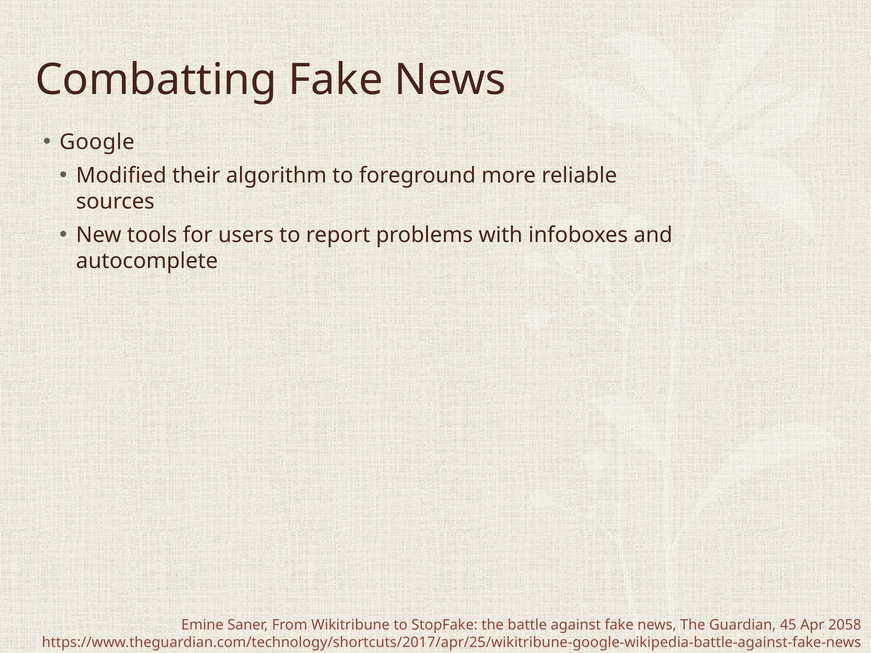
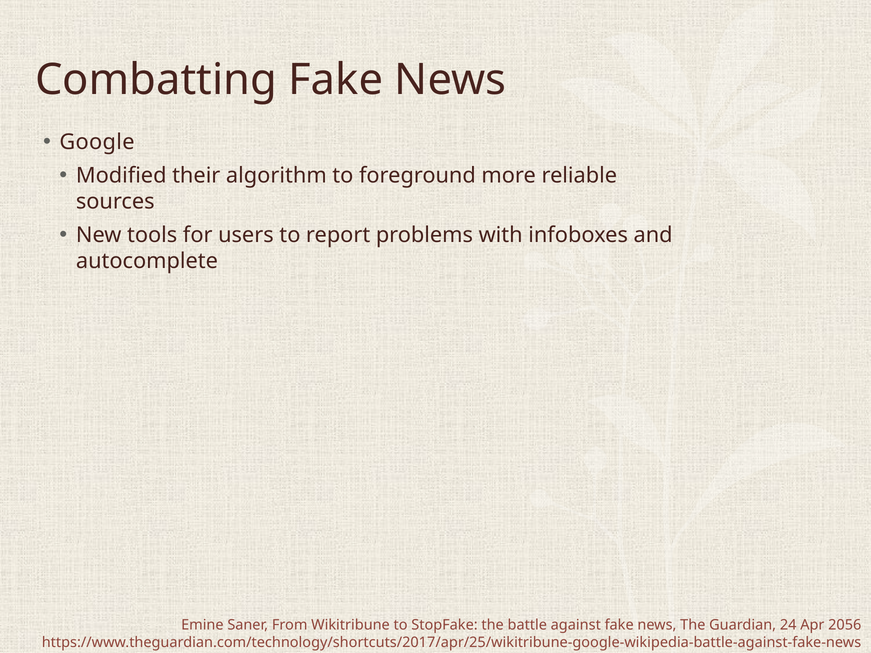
45: 45 -> 24
2058: 2058 -> 2056
